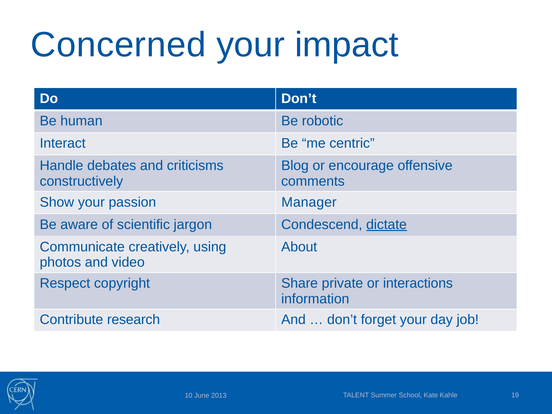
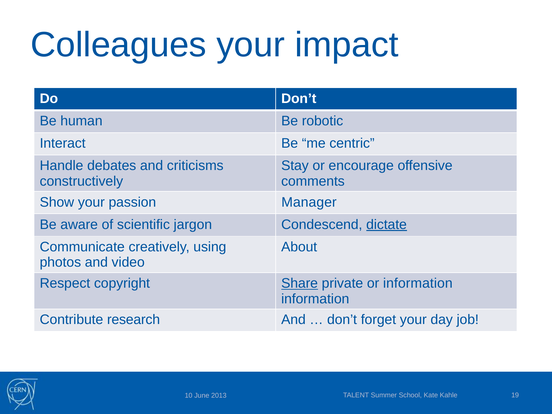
Concerned: Concerned -> Colleagues
Blog: Blog -> Stay
Share underline: none -> present
or interactions: interactions -> information
